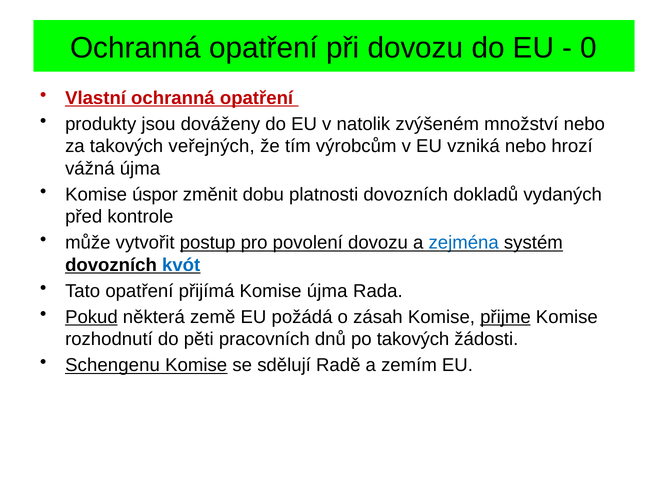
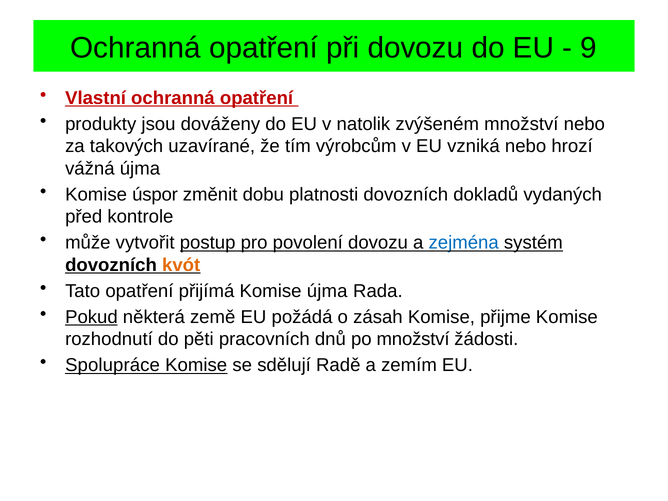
0: 0 -> 9
veřejných: veřejných -> uzavírané
kvót colour: blue -> orange
přijme underline: present -> none
po takových: takových -> množství
Schengenu: Schengenu -> Spolupráce
